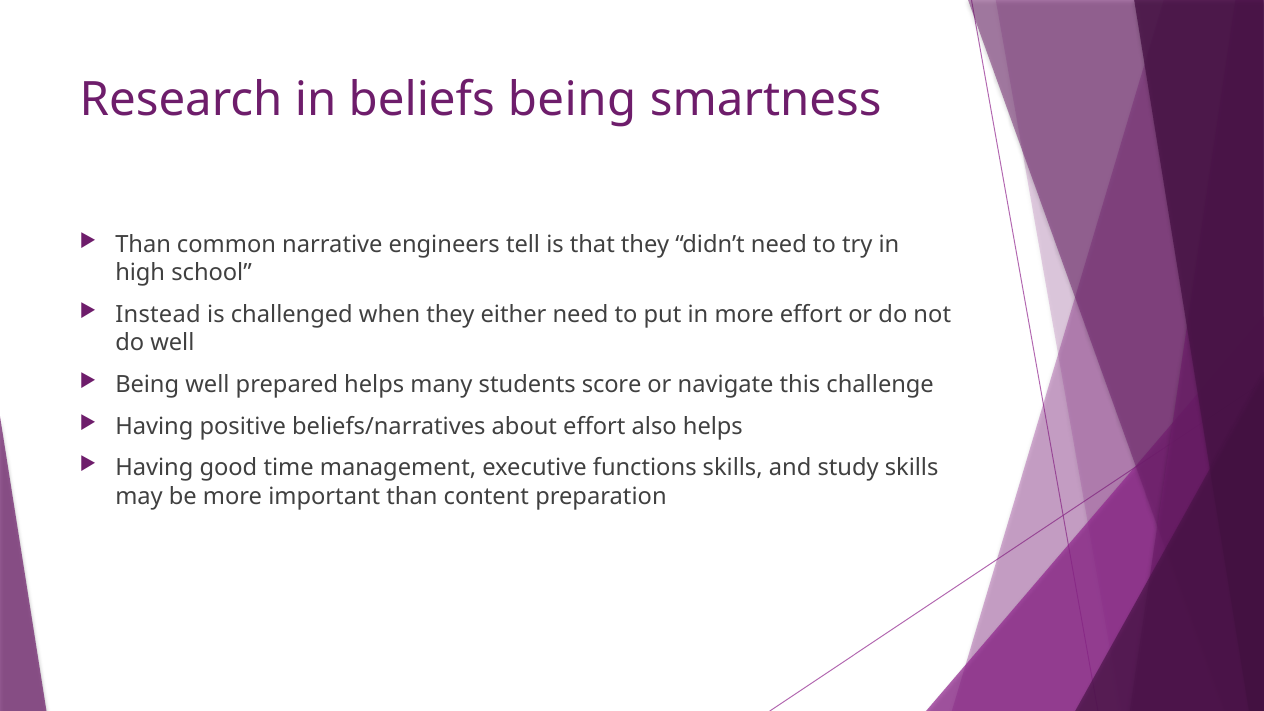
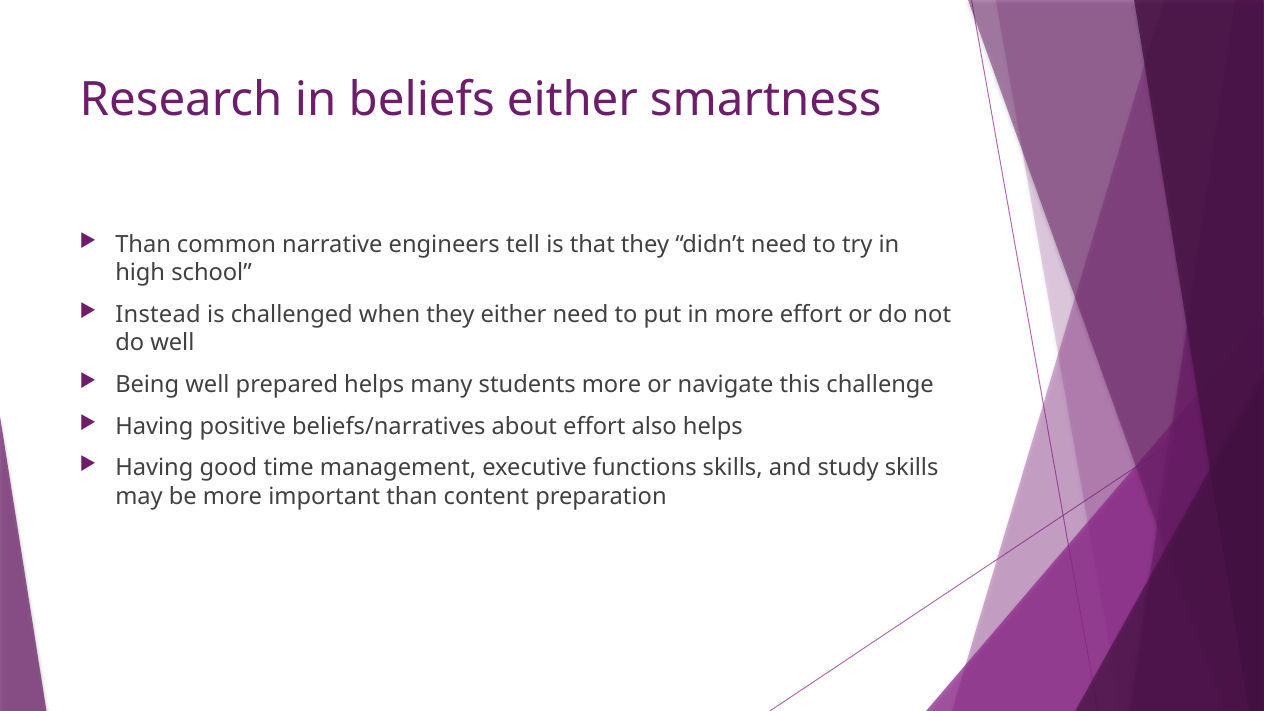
beliefs being: being -> either
students score: score -> more
